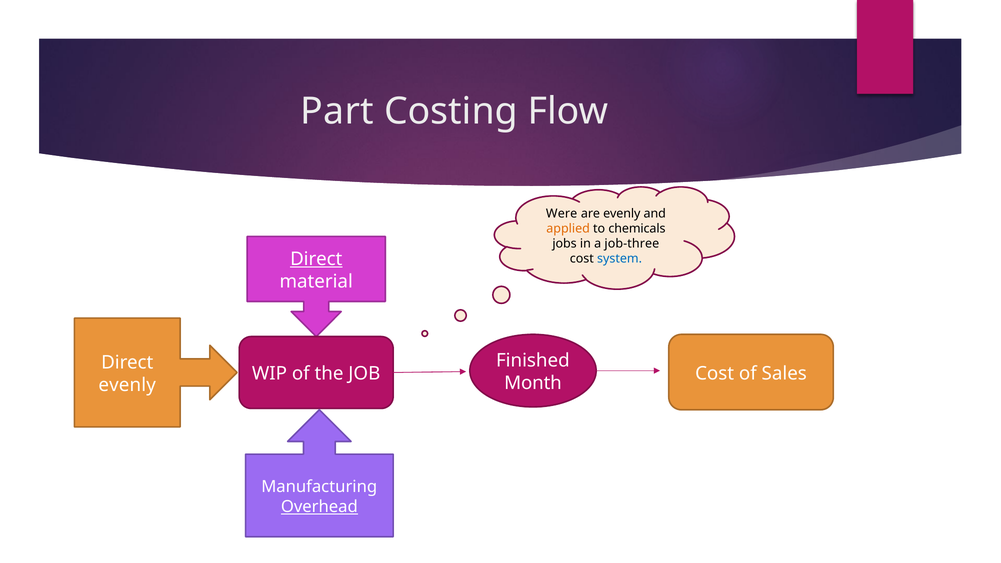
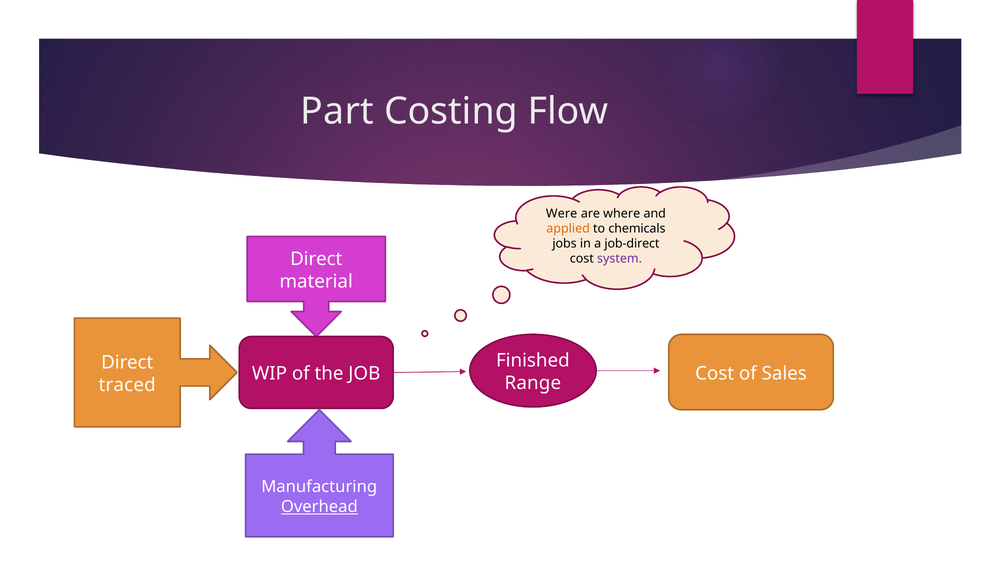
are evenly: evenly -> where
job-three: job-three -> job-direct
Direct at (316, 259) underline: present -> none
system colour: blue -> purple
Month: Month -> Range
evenly at (127, 385): evenly -> traced
